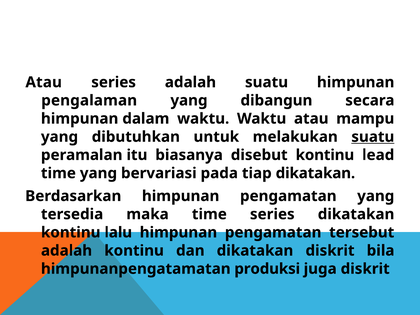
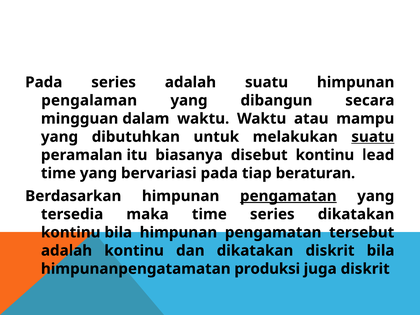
Atau at (44, 82): Atau -> Pada
himpunan at (80, 119): himpunan -> mingguan
tiap dikatakan: dikatakan -> beraturan
pengamatan at (288, 196) underline: none -> present
kontinu lalu: lalu -> bila
